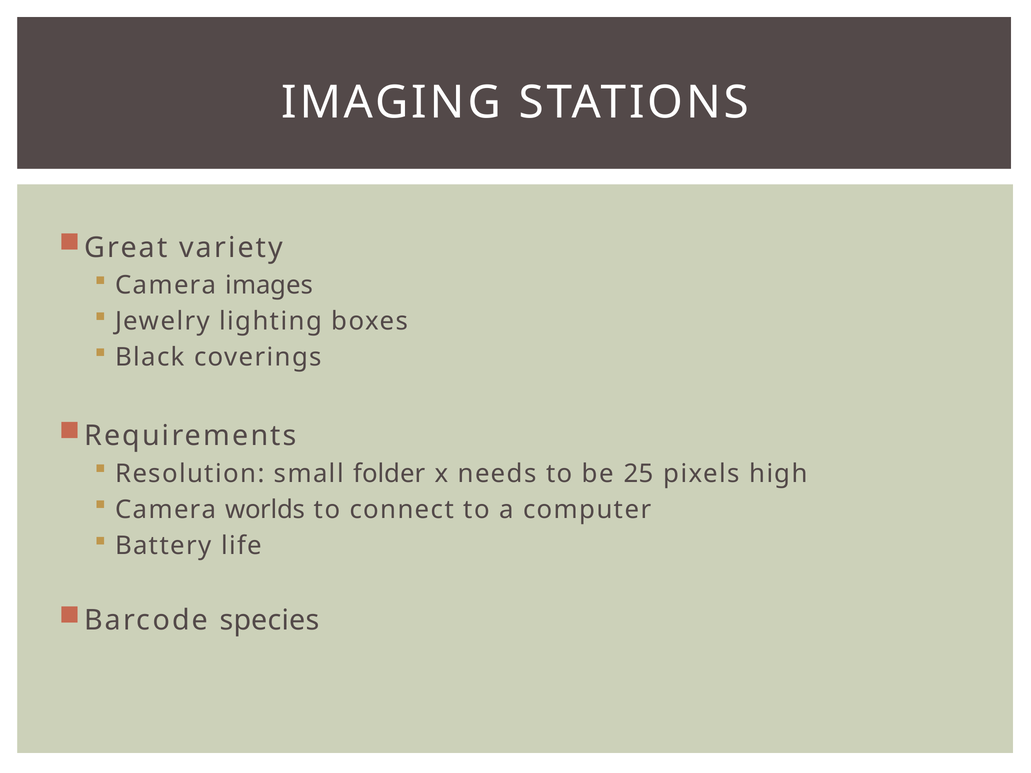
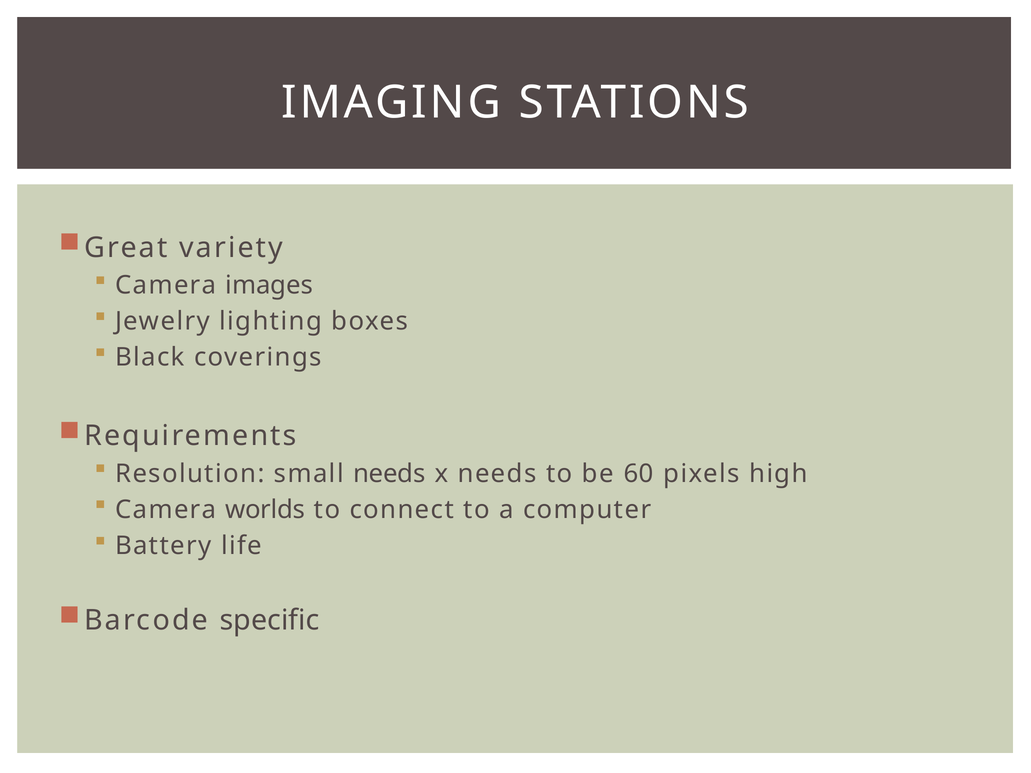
small folder: folder -> needs
25: 25 -> 60
species: species -> specific
